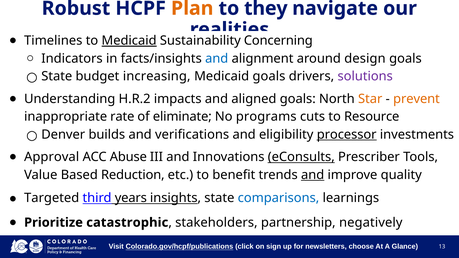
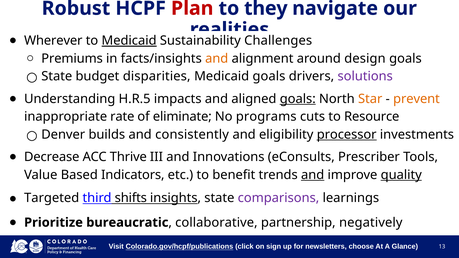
Plan colour: orange -> red
Timelines: Timelines -> Wherever
Concerning: Concerning -> Challenges
Indicators: Indicators -> Premiums
and at (217, 59) colour: blue -> orange
increasing: increasing -> disparities
H.R.2: H.R.2 -> H.R.5
goals at (298, 99) underline: none -> present
verifications: verifications -> consistently
Approval: Approval -> Decrease
Abuse: Abuse -> Thrive
eConsults underline: present -> none
Reduction: Reduction -> Indicators
quality underline: none -> present
years: years -> shifts
comparisons colour: blue -> purple
catastrophic: catastrophic -> bureaucratic
stakeholders: stakeholders -> collaborative
